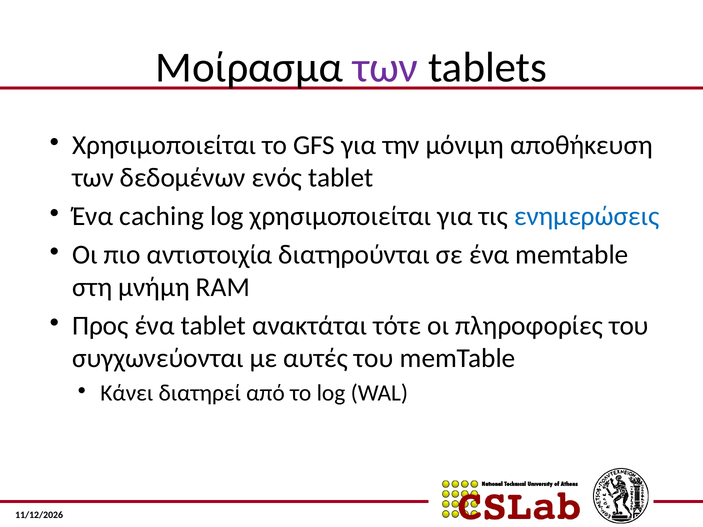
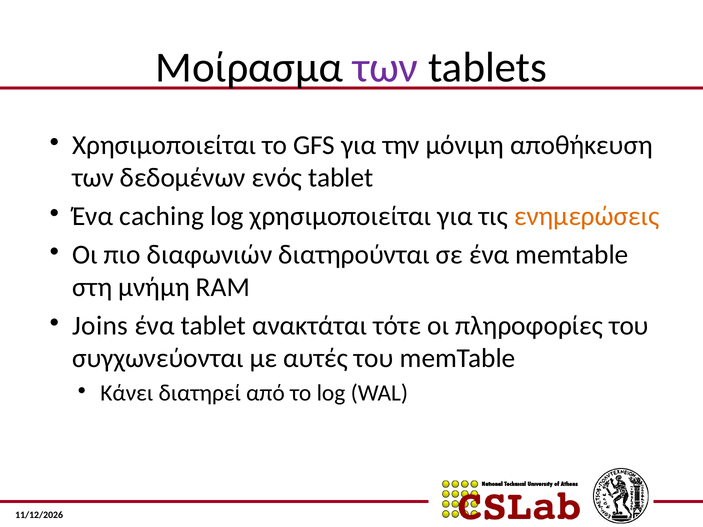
ενημερώσεις colour: blue -> orange
αντιστοιχία: αντιστοιχία -> διαφωνιών
Προς: Προς -> Joins
